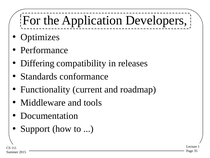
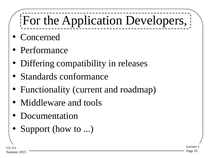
Optimizes: Optimizes -> Concerned
